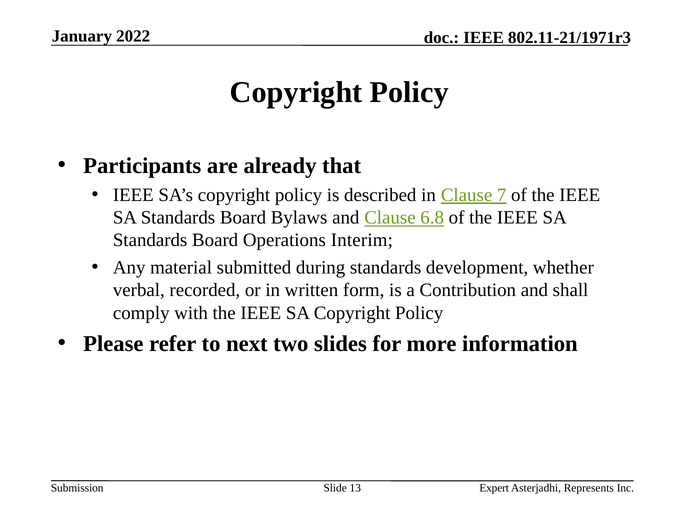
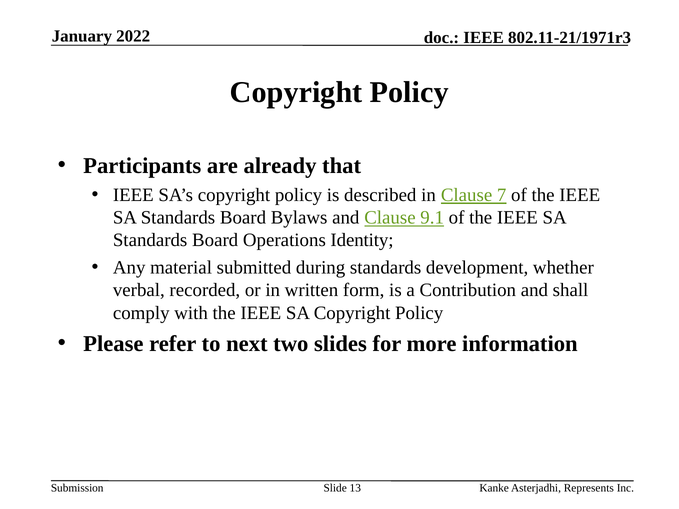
6.8: 6.8 -> 9.1
Interim: Interim -> Identity
Expert: Expert -> Kanke
